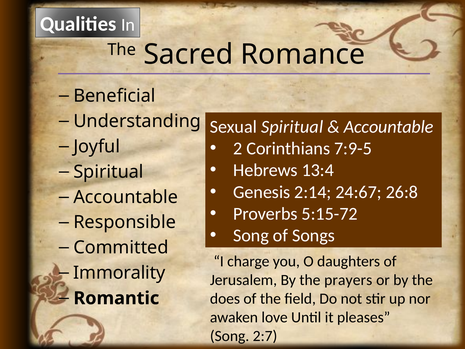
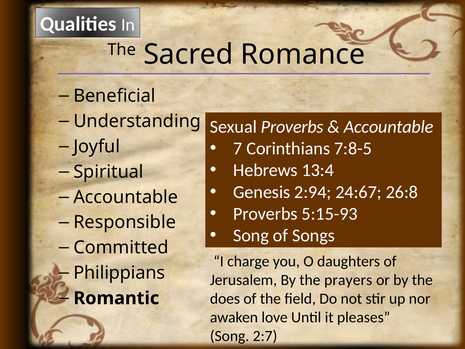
Sexual Spiritual: Spiritual -> Proverbs
2: 2 -> 7
7:9-5: 7:9-5 -> 7:8-5
2:14: 2:14 -> 2:94
5:15-72: 5:15-72 -> 5:15-93
Immorality: Immorality -> Philippians
